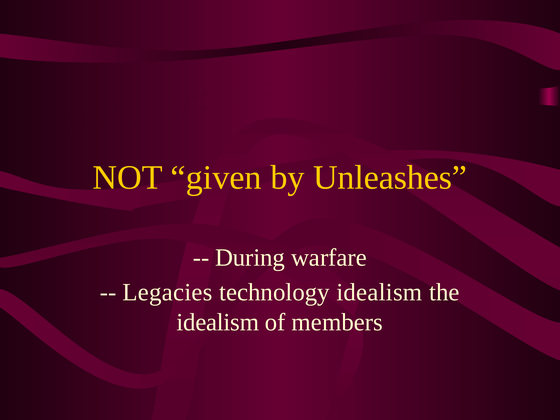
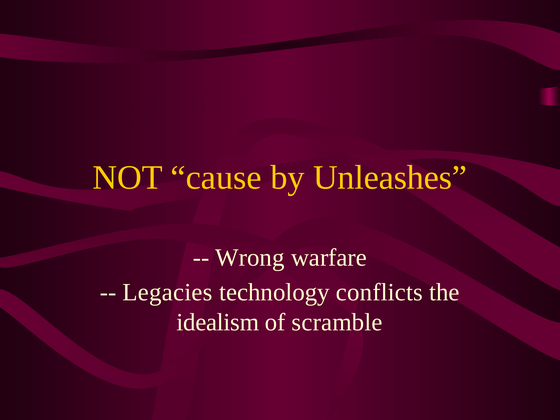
given: given -> cause
During: During -> Wrong
technology idealism: idealism -> conflicts
members: members -> scramble
